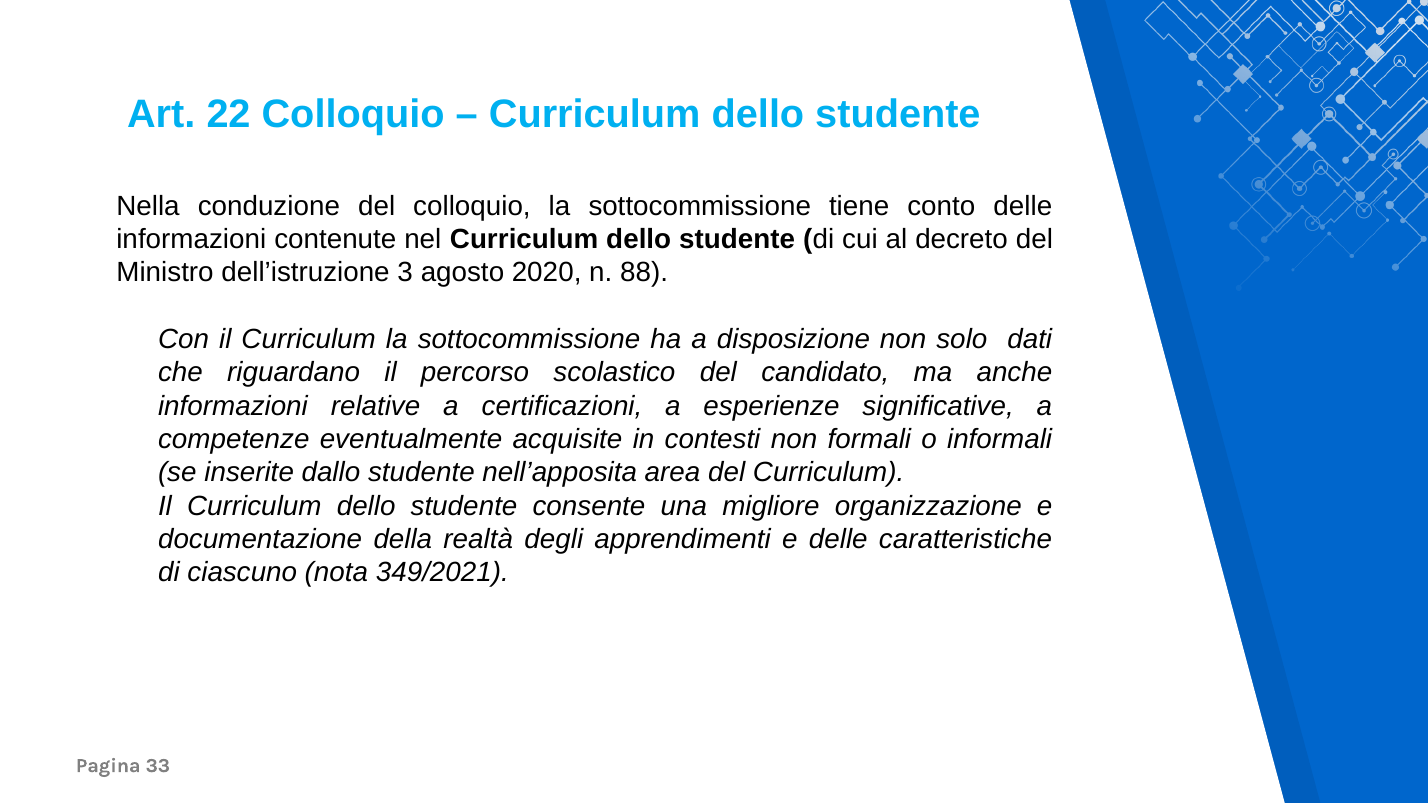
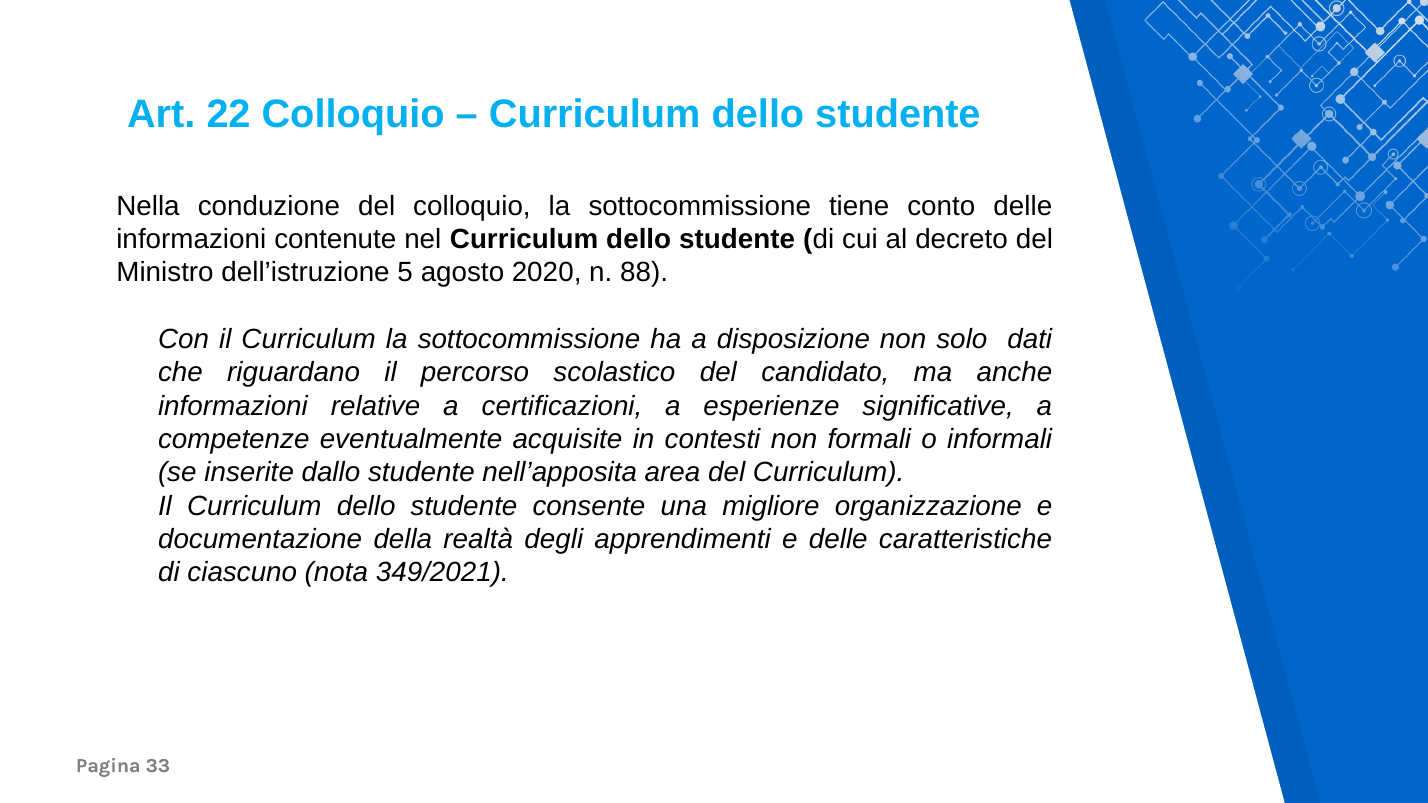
3: 3 -> 5
